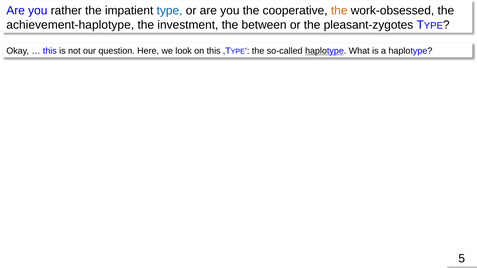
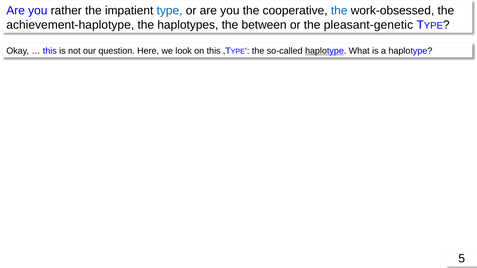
the at (339, 10) colour: orange -> blue
investment: investment -> haplotypes
pleasant-zygotes: pleasant-zygotes -> pleasant-genetic
